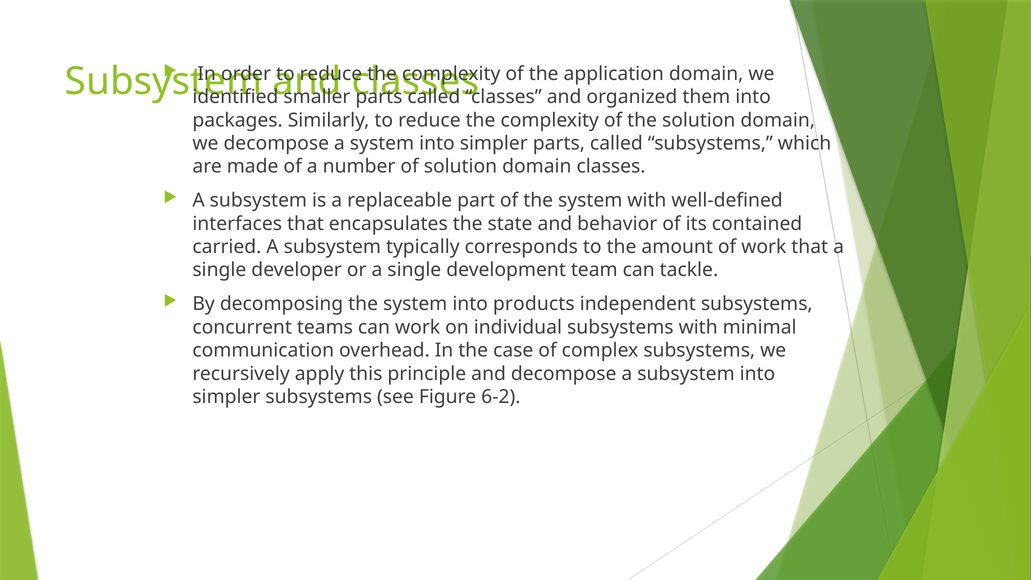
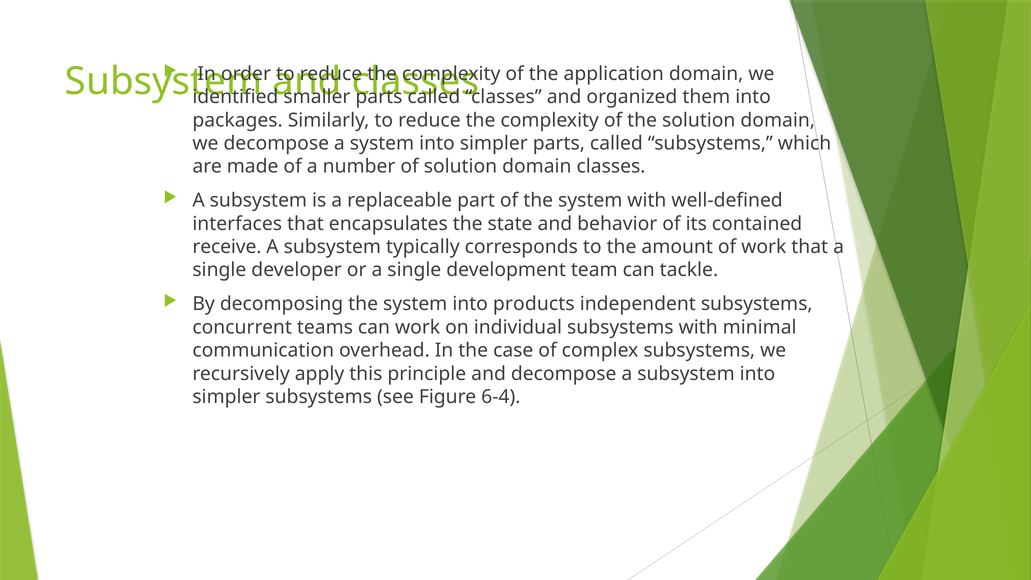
carried: carried -> receive
6-2: 6-2 -> 6-4
